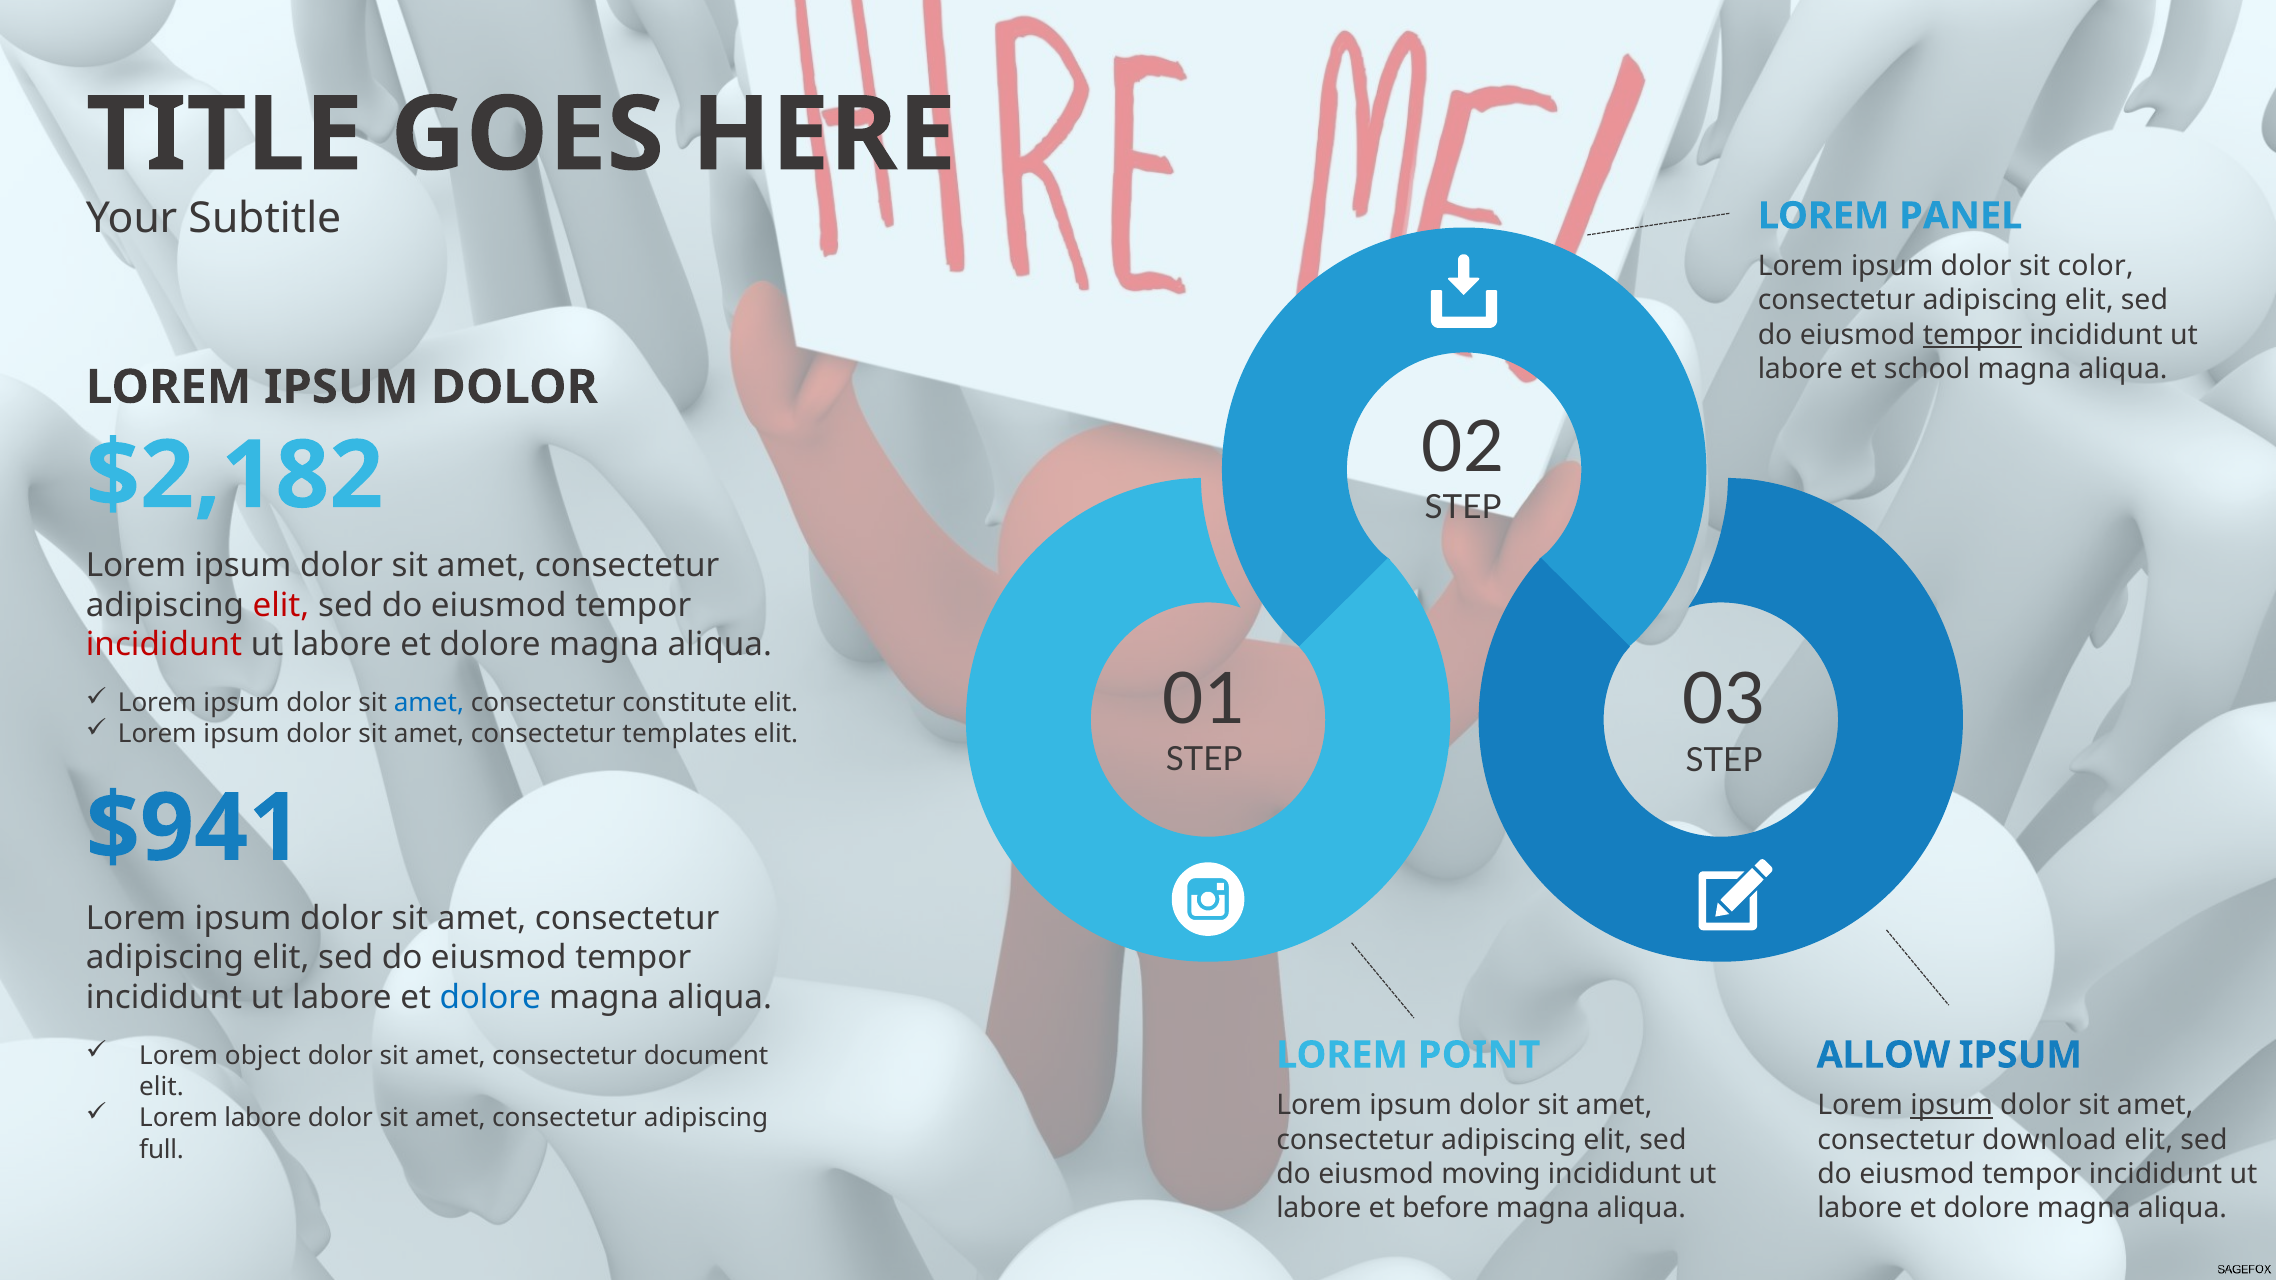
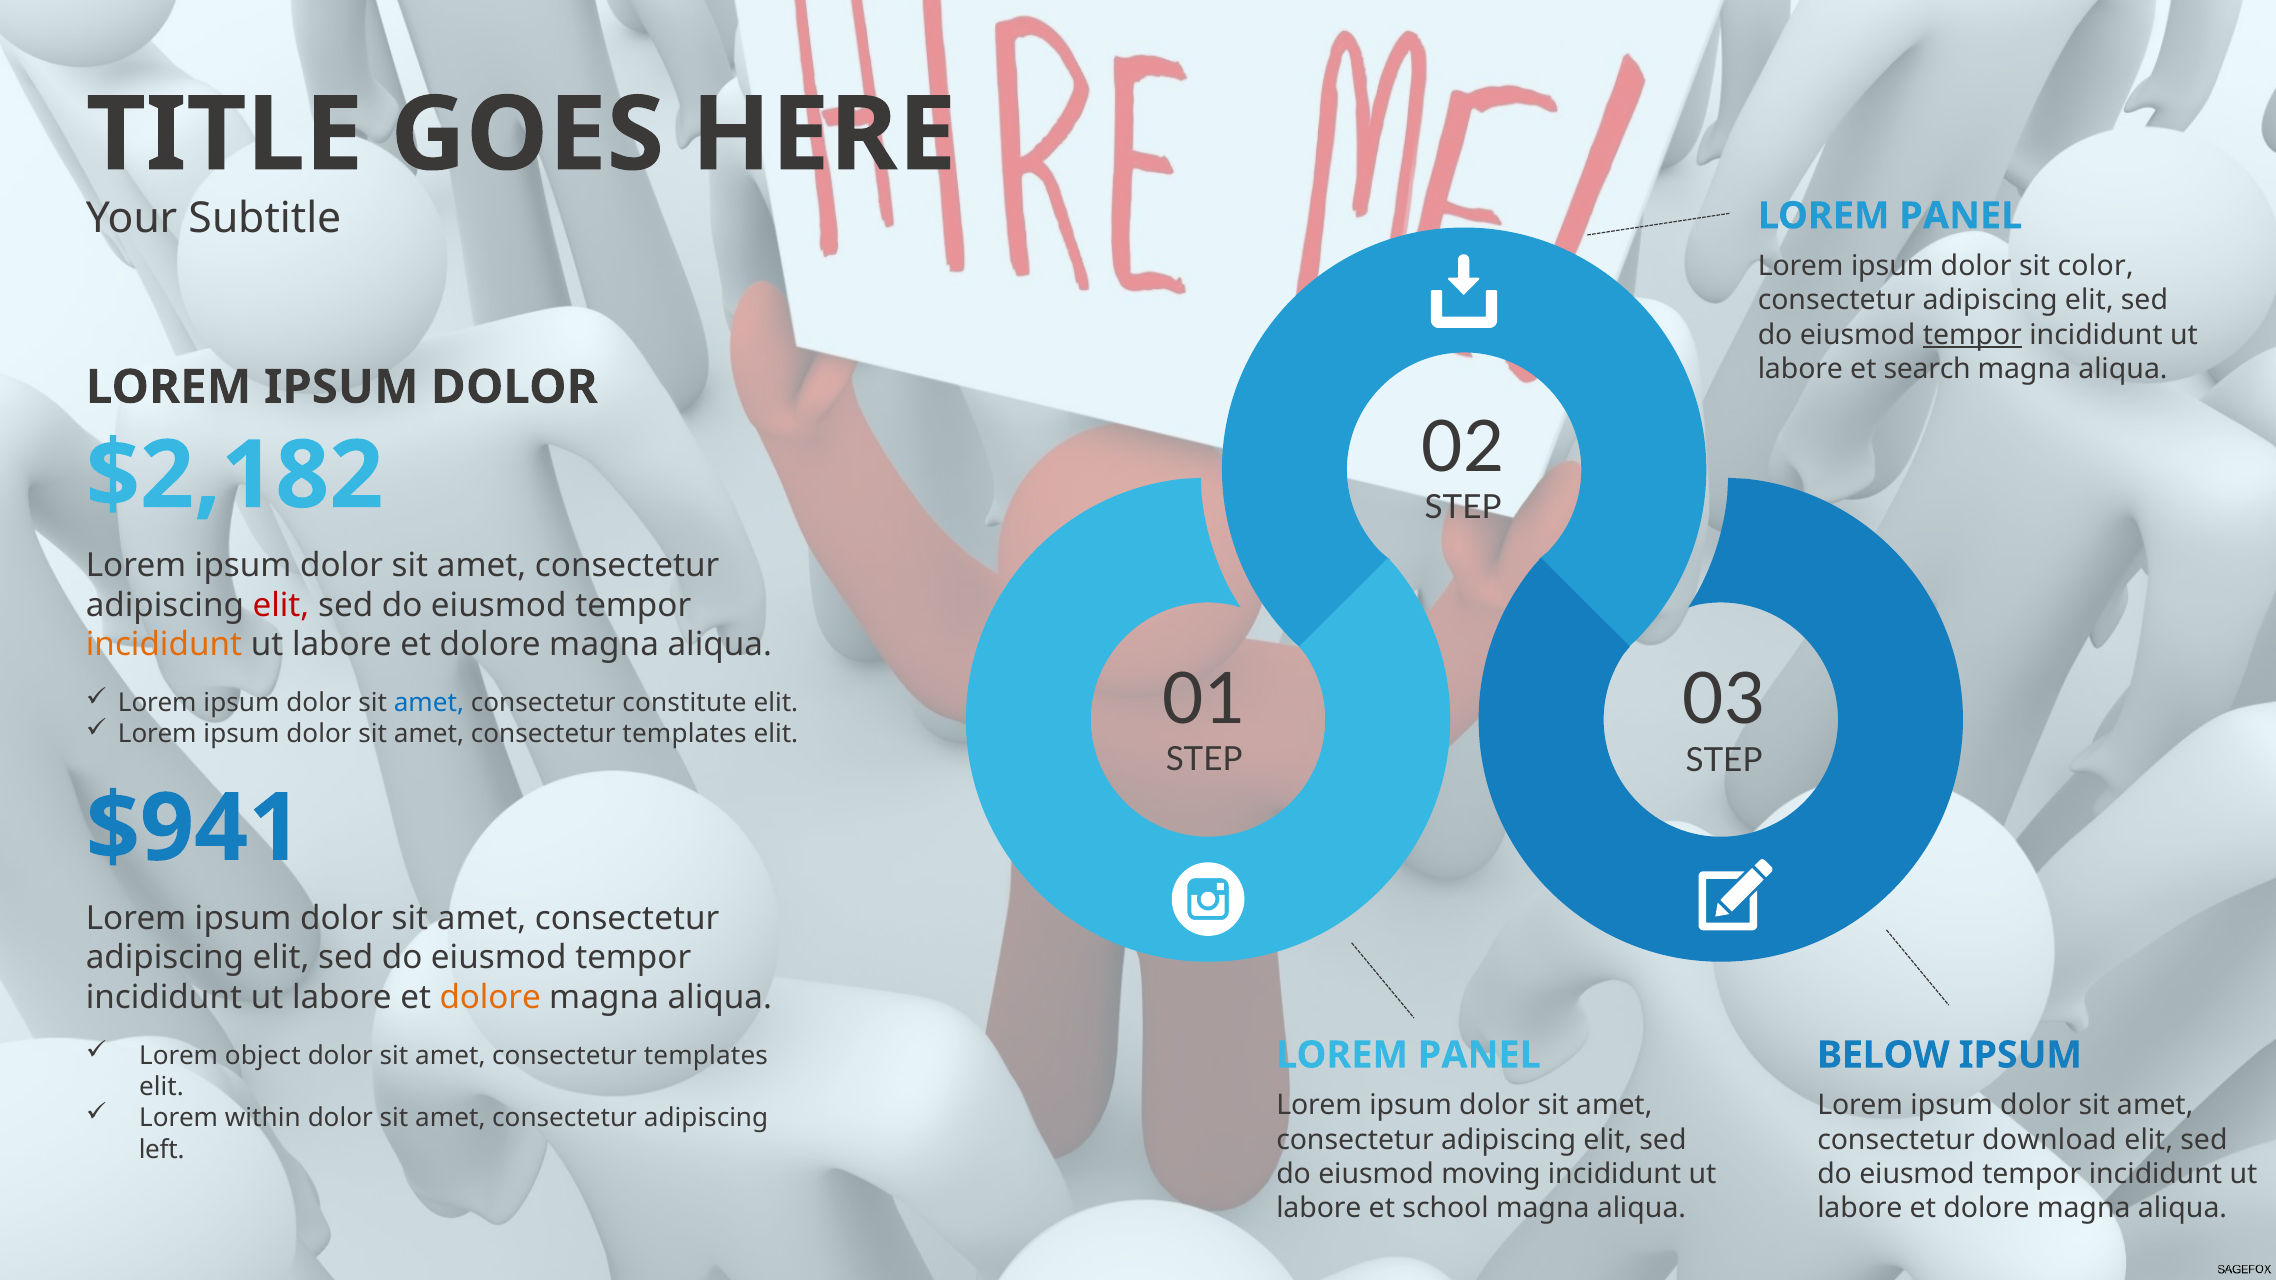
school: school -> search
incididunt at (164, 645) colour: red -> orange
dolore at (490, 998) colour: blue -> orange
document at (706, 1056): document -> templates
POINT at (1479, 1055): POINT -> PANEL
ALLOW: ALLOW -> BELOW
ipsum at (1952, 1106) underline: present -> none
Lorem labore: labore -> within
full: full -> left
before: before -> school
